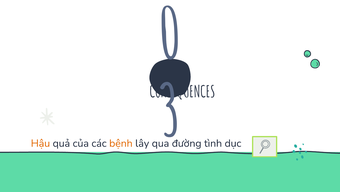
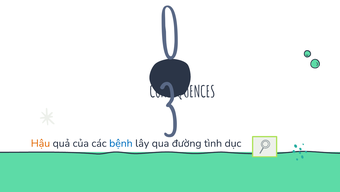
bệnh colour: orange -> blue
